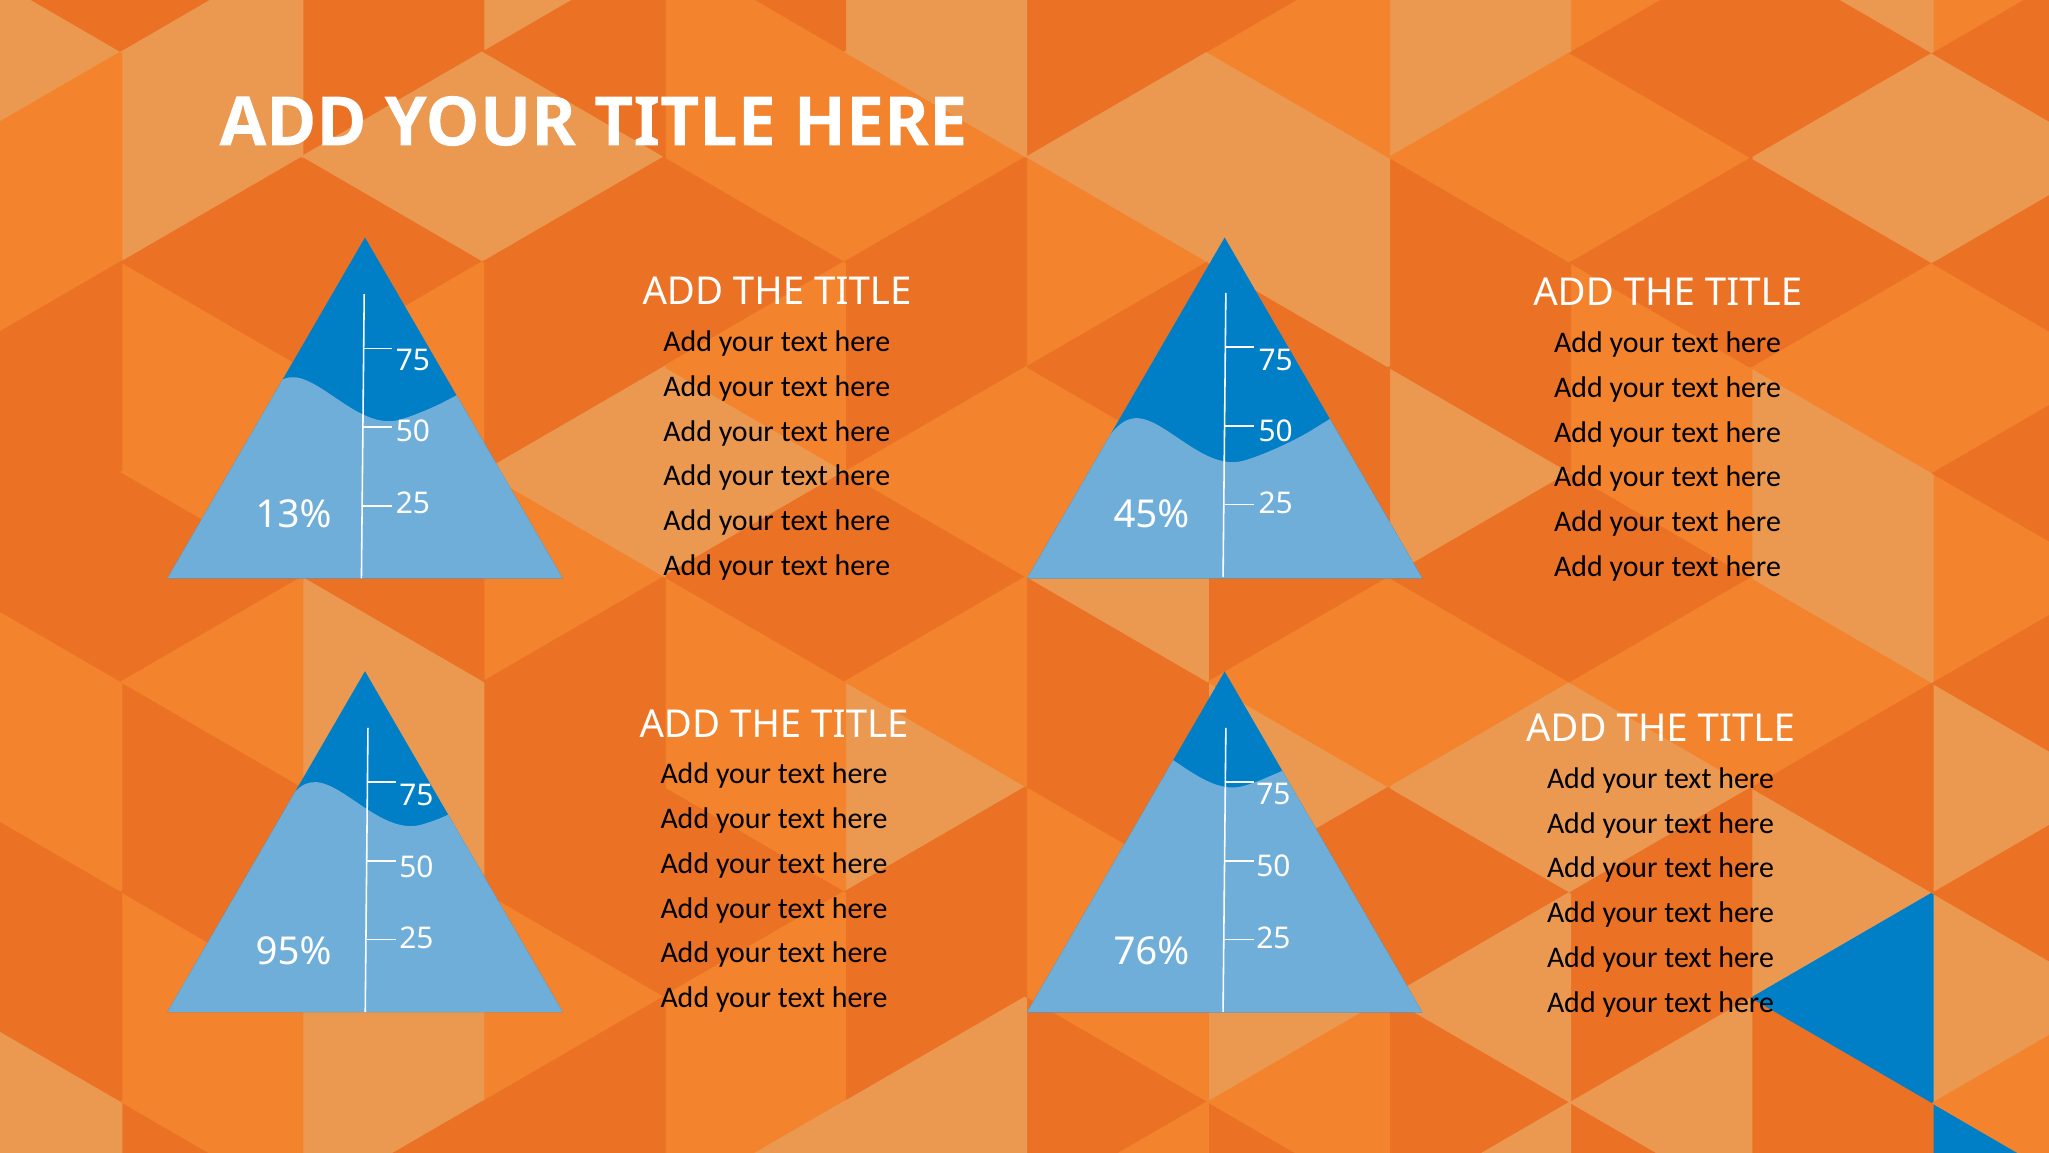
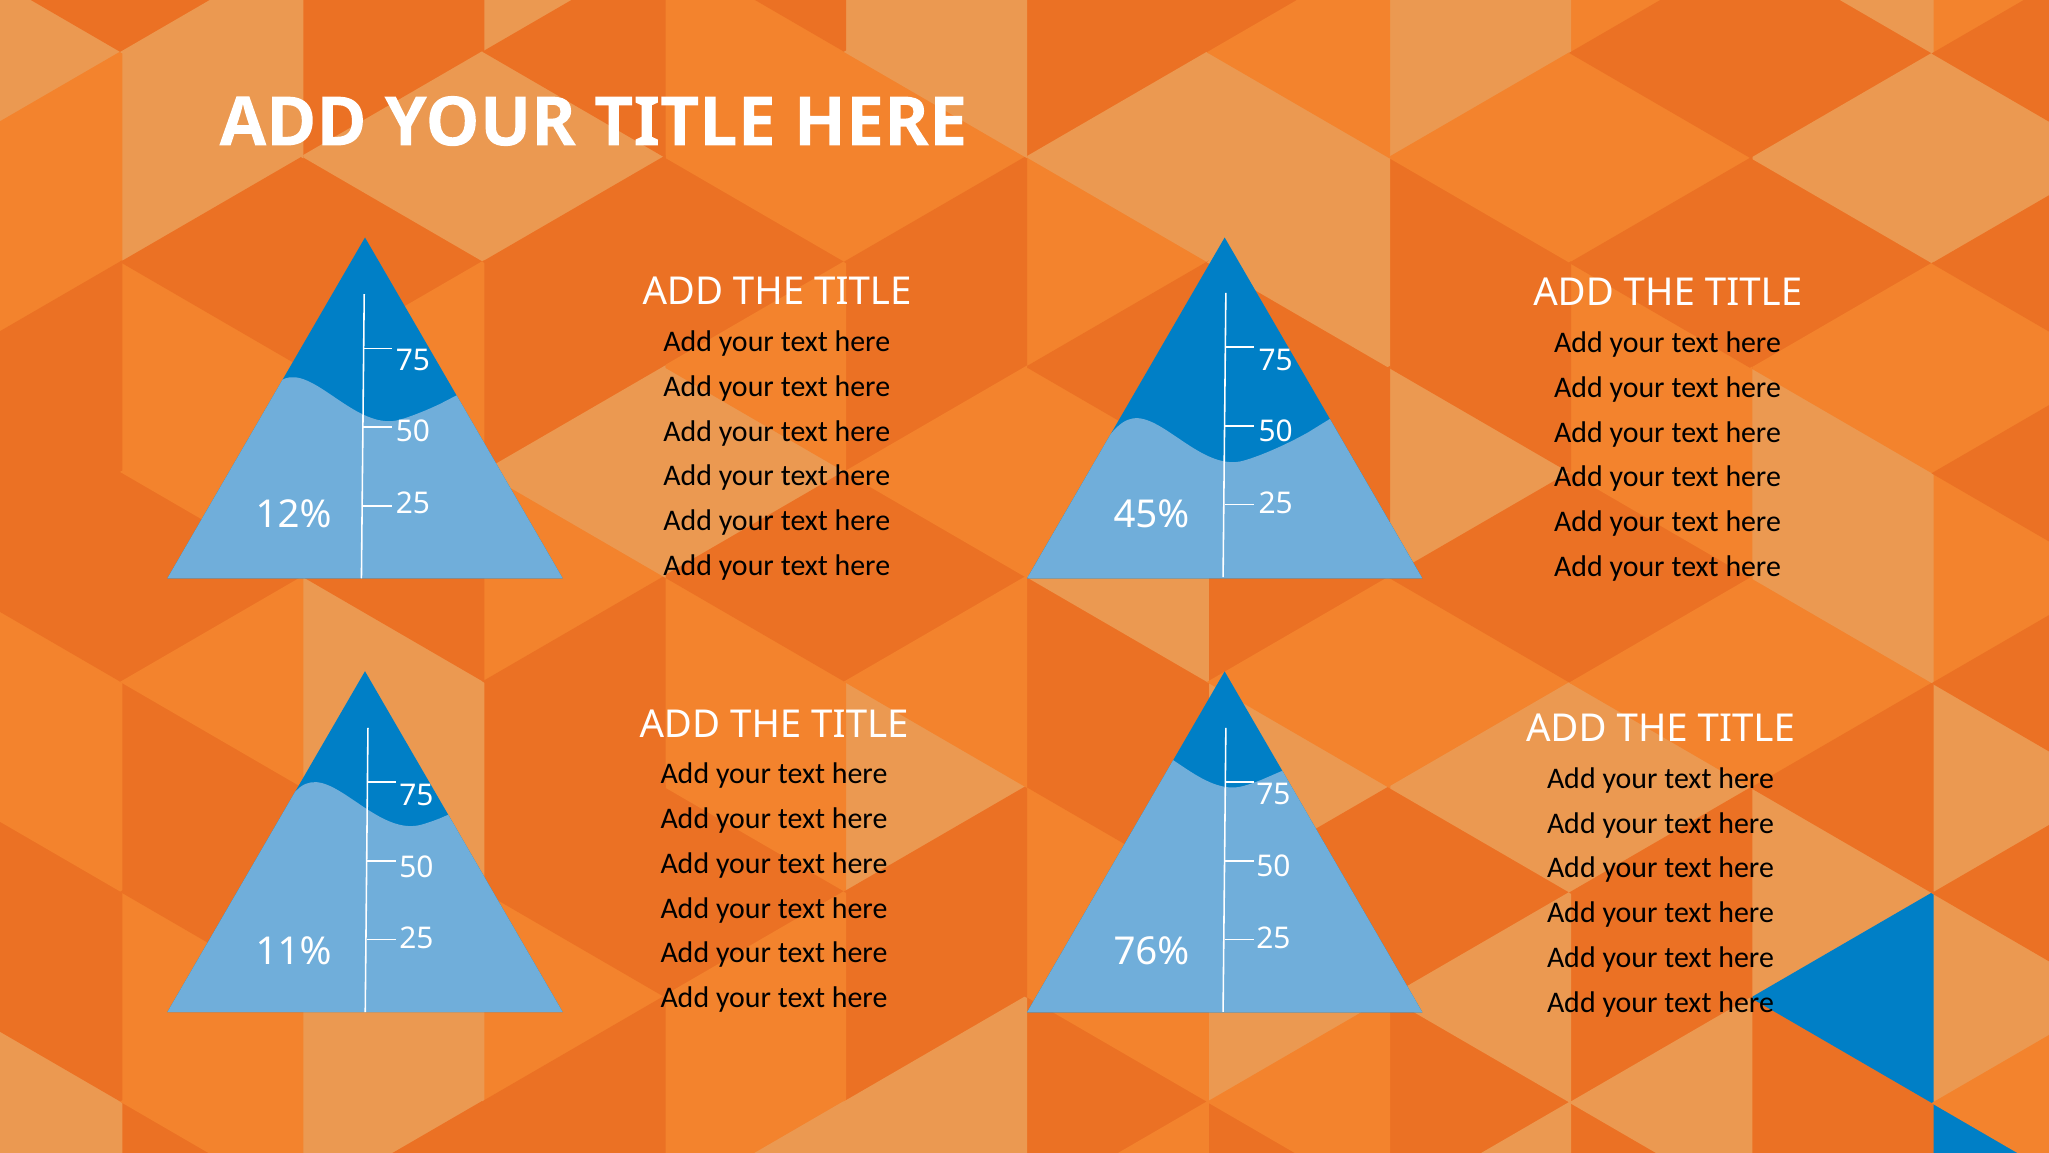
13%: 13% -> 12%
95%: 95% -> 11%
